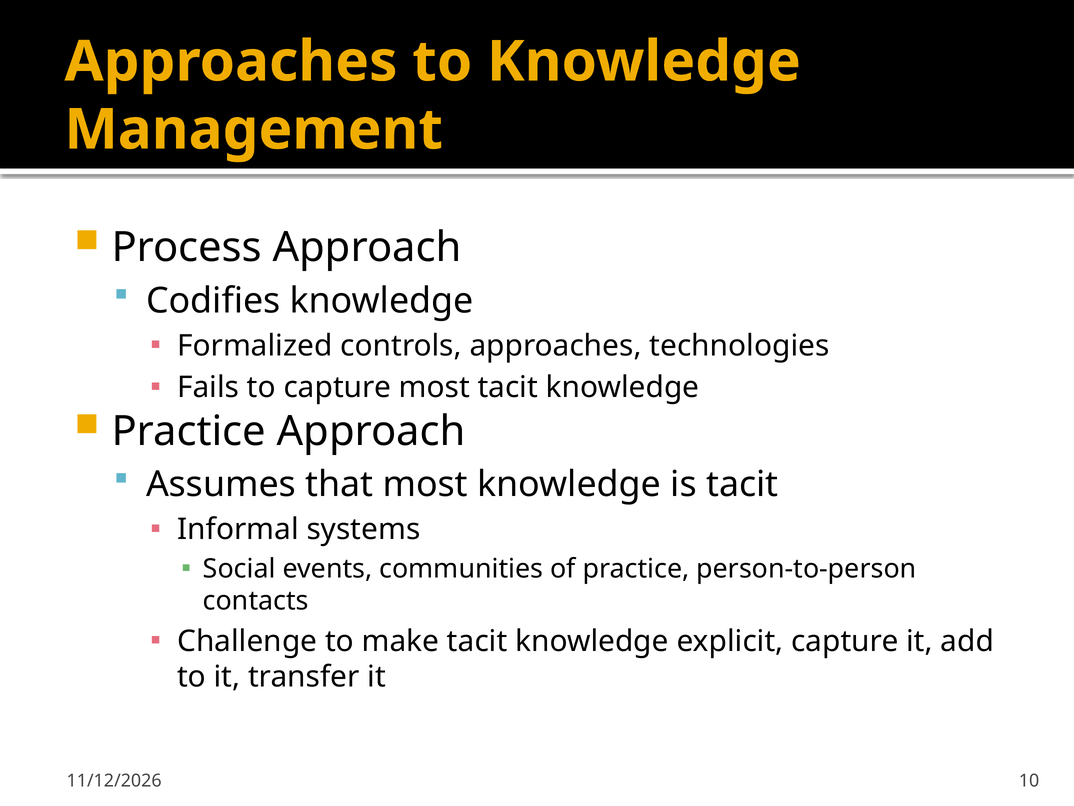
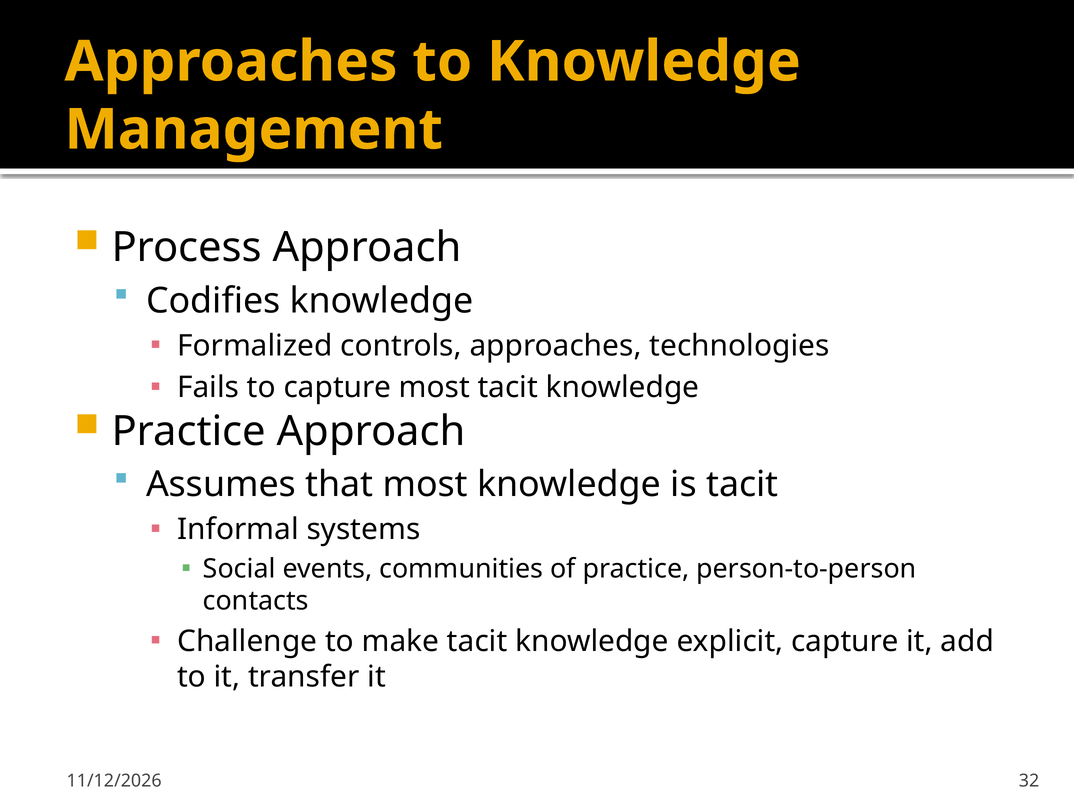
10: 10 -> 32
